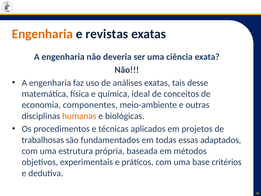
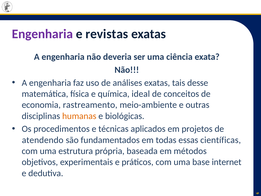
Engenharia at (42, 34) colour: orange -> purple
componentes: componentes -> rastreamento
trabalhosas: trabalhosas -> atendendo
adaptados: adaptados -> científicas
critérios: critérios -> internet
